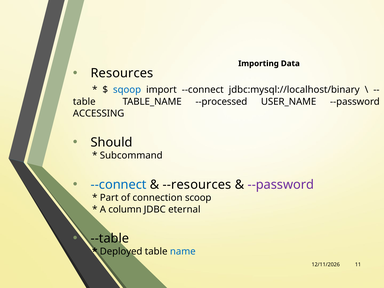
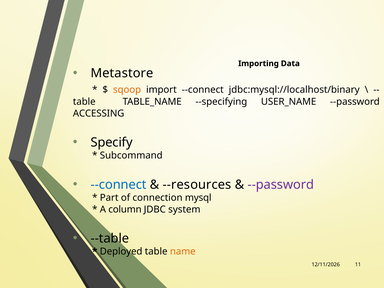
Resources: Resources -> Metastore
sqoop colour: blue -> orange
--processed: --processed -> --specifying
Should: Should -> Specify
scoop: scoop -> mysql
eternal: eternal -> system
name colour: blue -> orange
